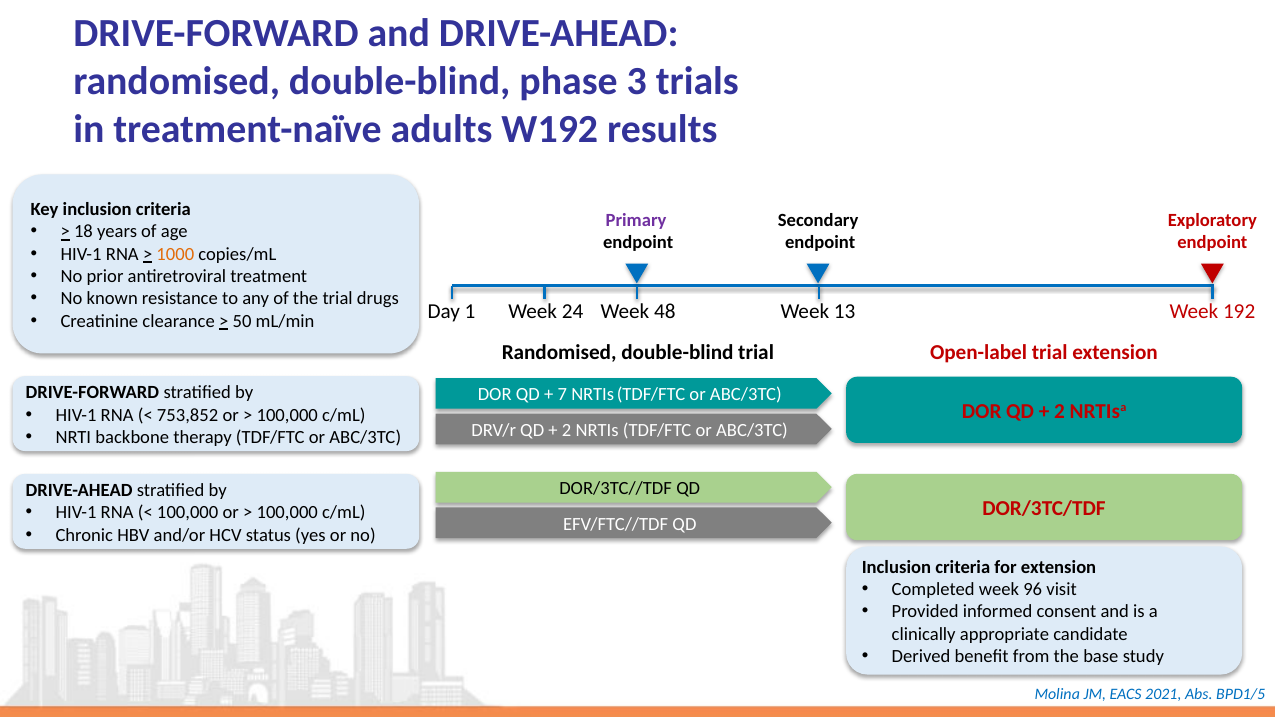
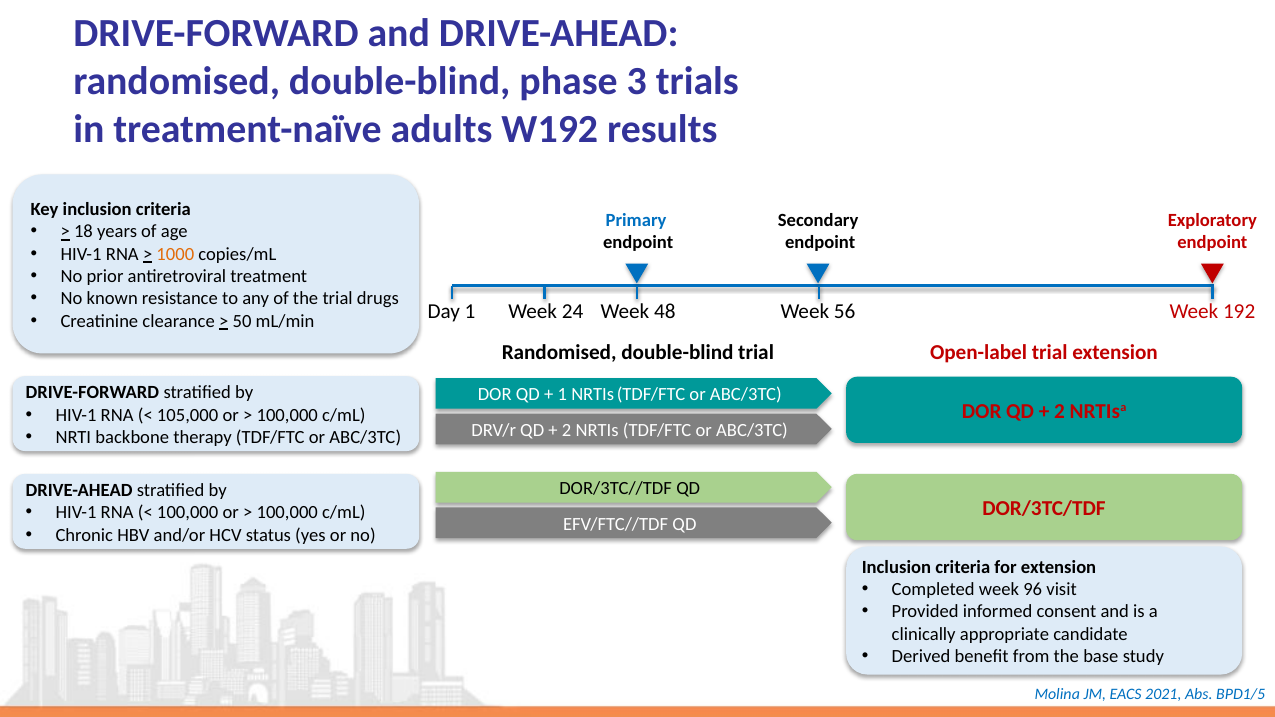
Primary colour: purple -> blue
13: 13 -> 56
7 at (562, 395): 7 -> 1
753,852: 753,852 -> 105,000
